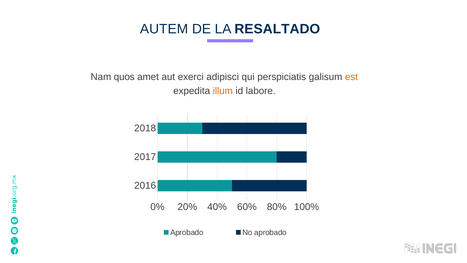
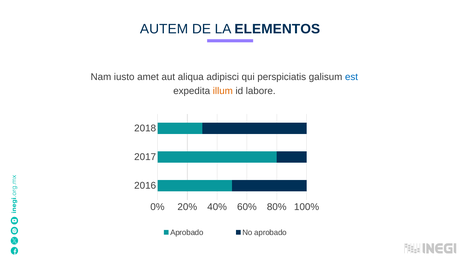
RESALTADO: RESALTADO -> ELEMENTOS
quos: quos -> iusto
exerci: exerci -> aliqua
est colour: orange -> blue
